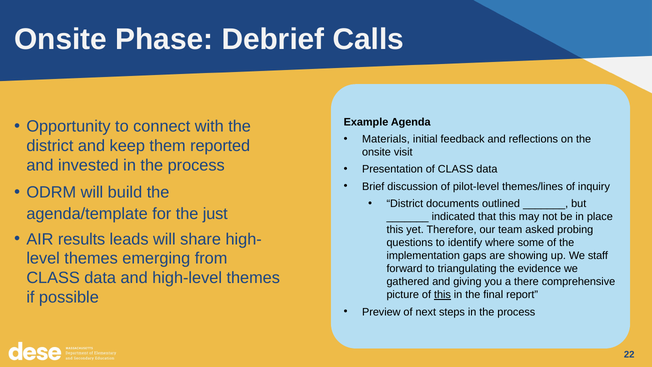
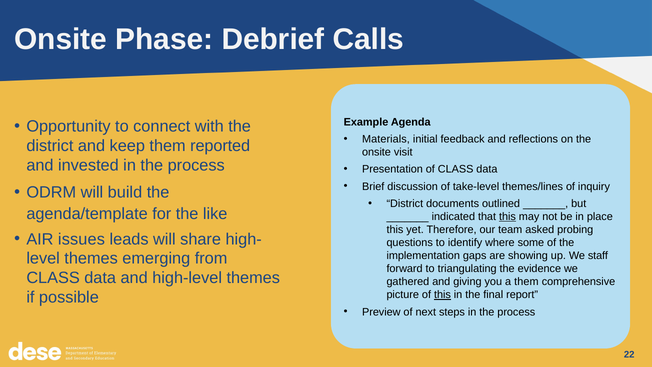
pilot-level: pilot-level -> take-level
just: just -> like
this at (507, 216) underline: none -> present
results: results -> issues
a there: there -> them
